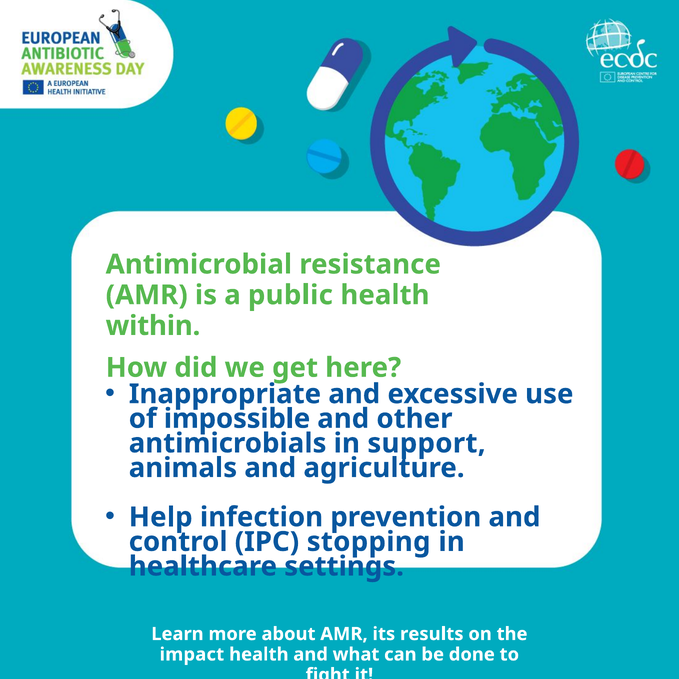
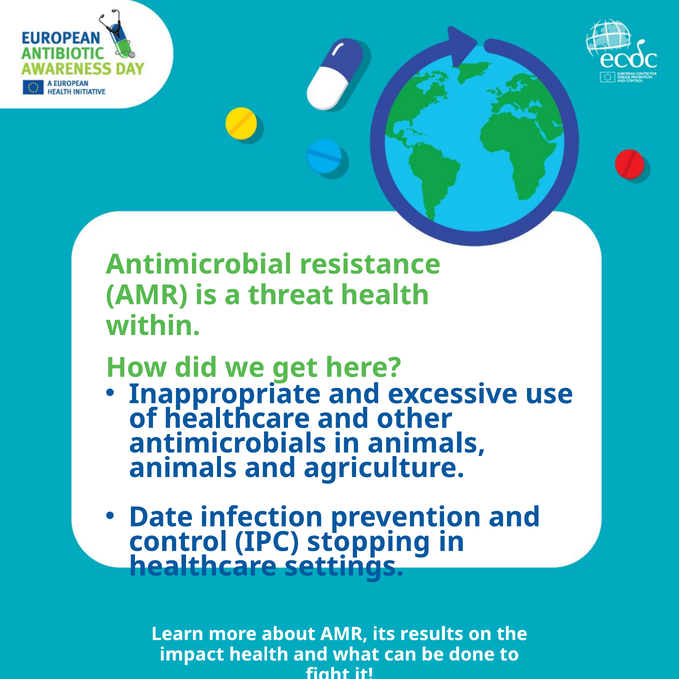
public: public -> threat
of impossible: impossible -> healthcare
in support: support -> animals
Help: Help -> Date
